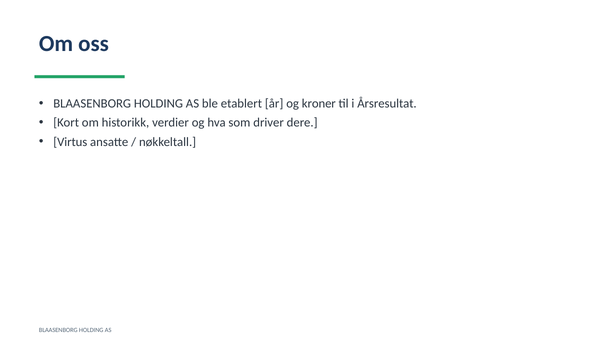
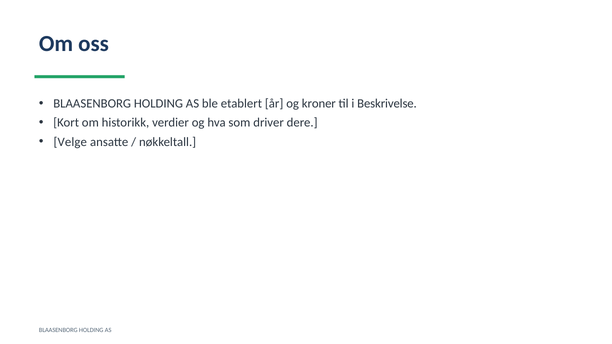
Årsresultat: Årsresultat -> Beskrivelse
Virtus: Virtus -> Velge
